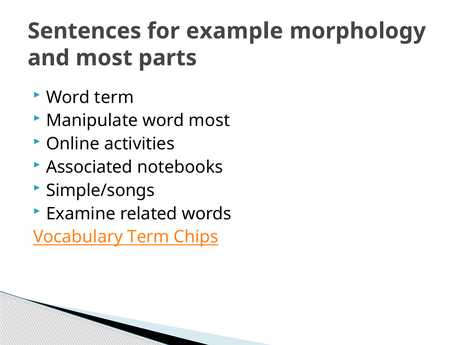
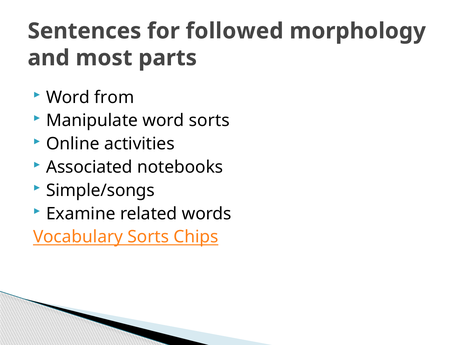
example: example -> followed
Word term: term -> from
word most: most -> sorts
Vocabulary Term: Term -> Sorts
